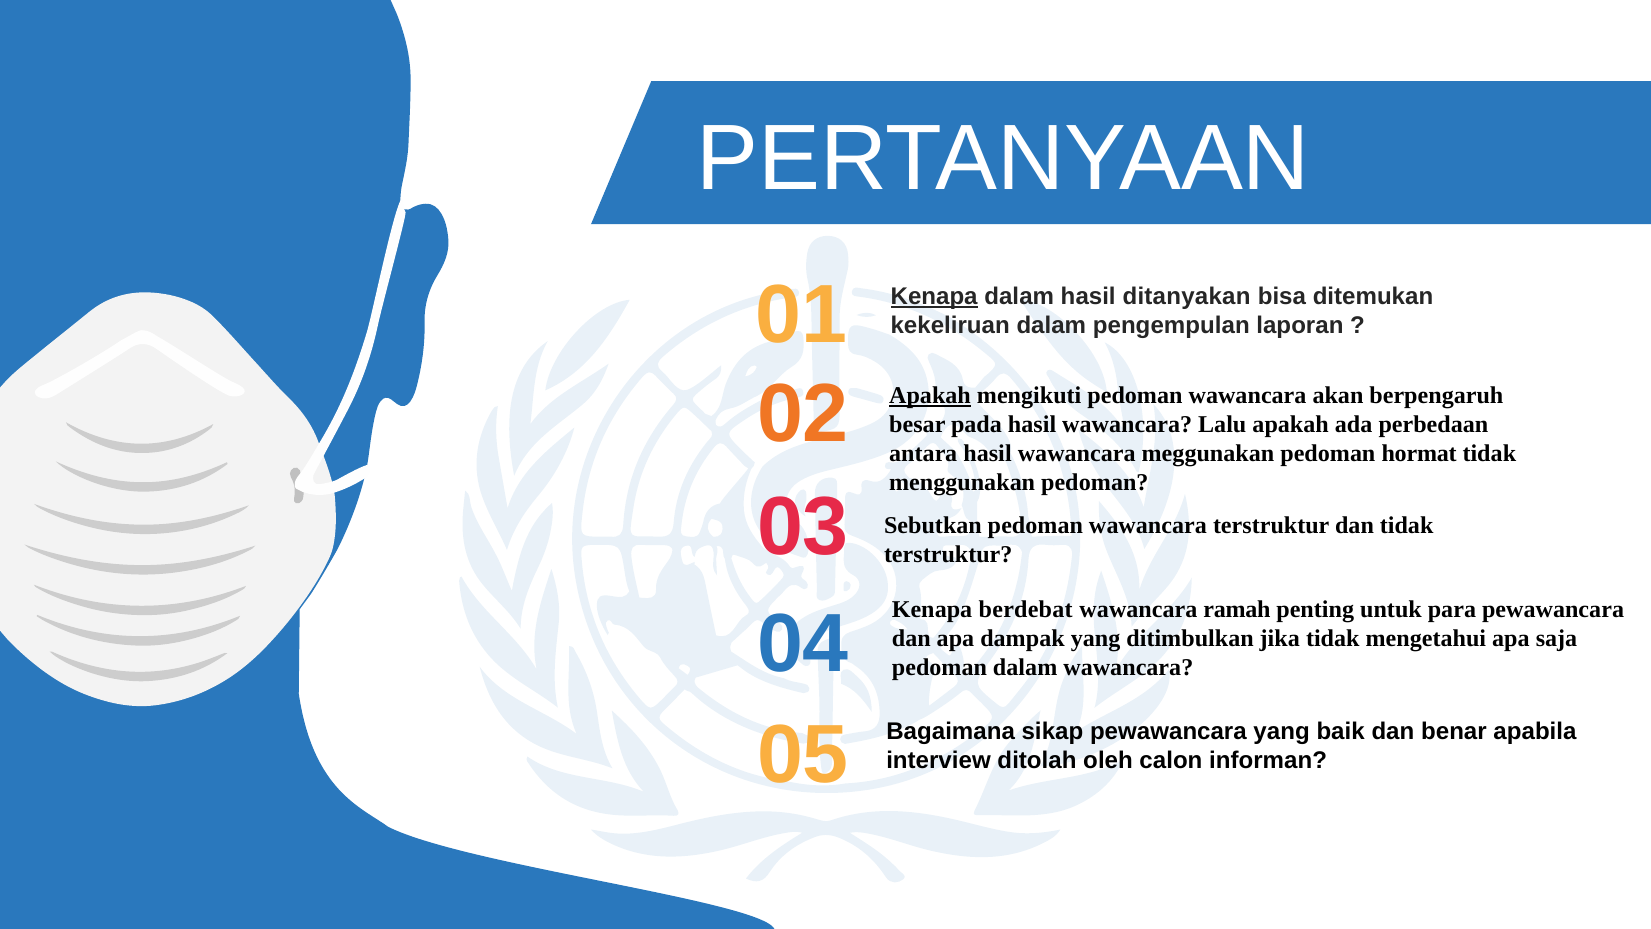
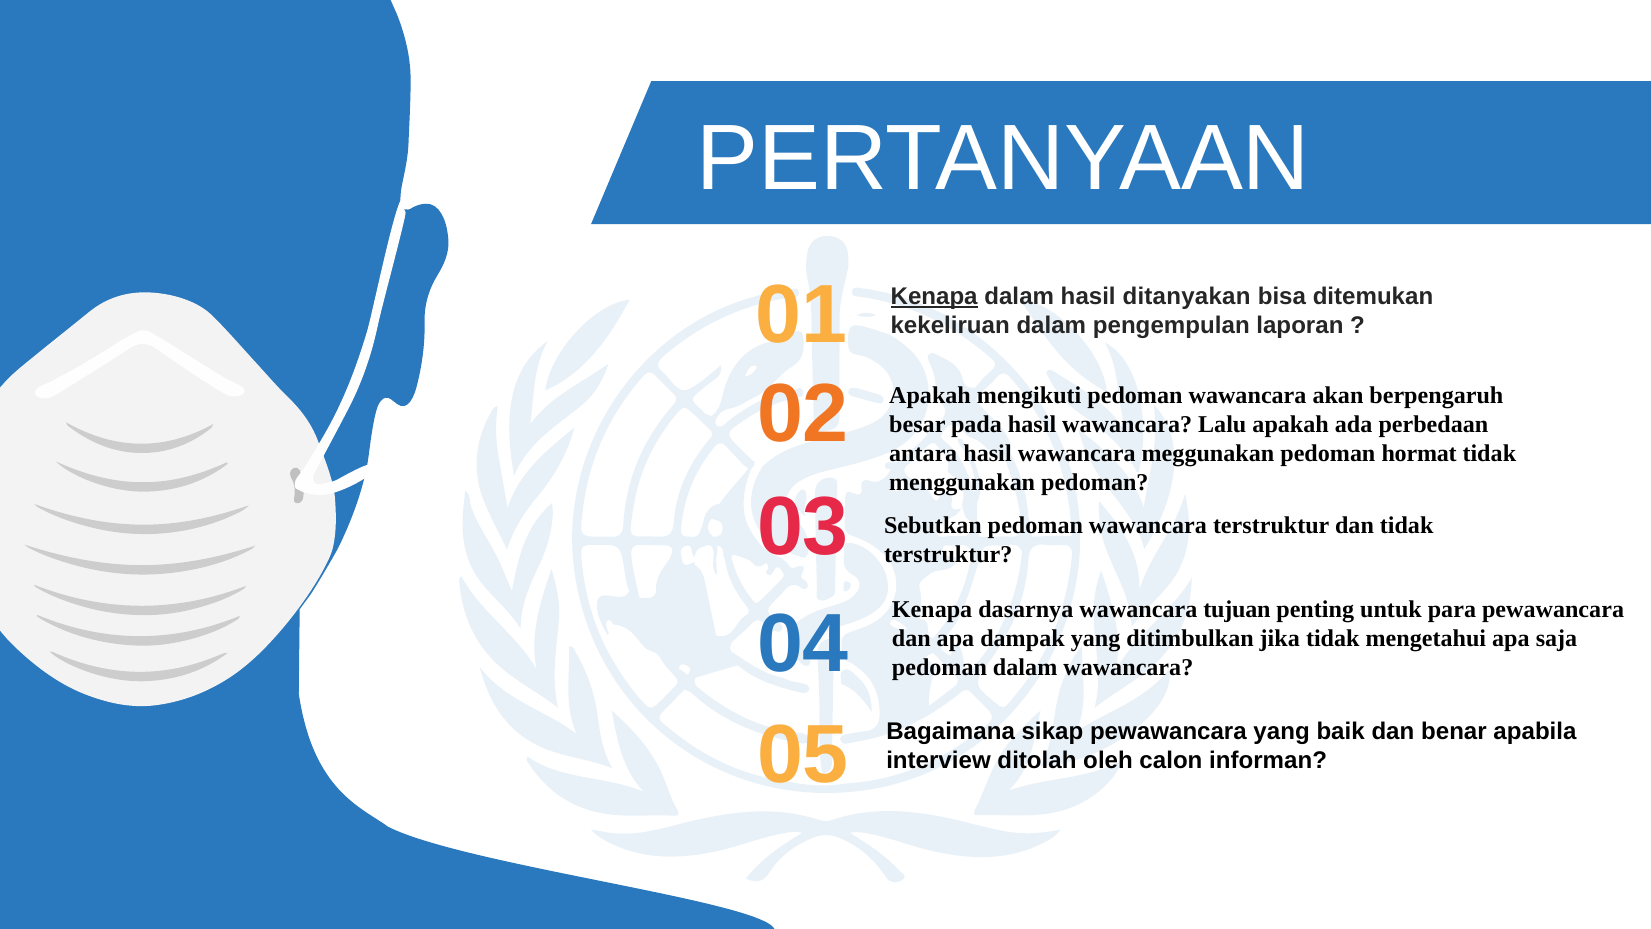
Apakah at (930, 396) underline: present -> none
berdebat: berdebat -> dasarnya
ramah: ramah -> tujuan
